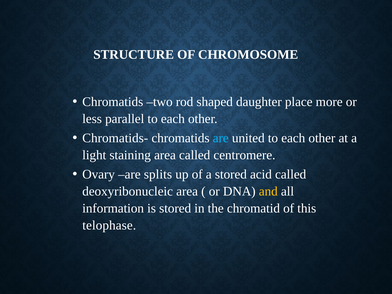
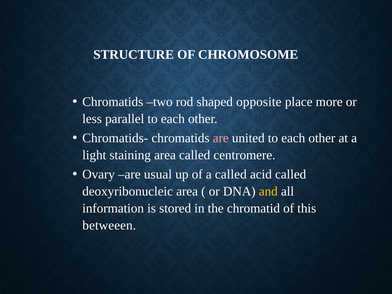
daughter: daughter -> opposite
are at (221, 138) colour: light blue -> pink
splits: splits -> usual
a stored: stored -> called
telophase: telophase -> betweeen
